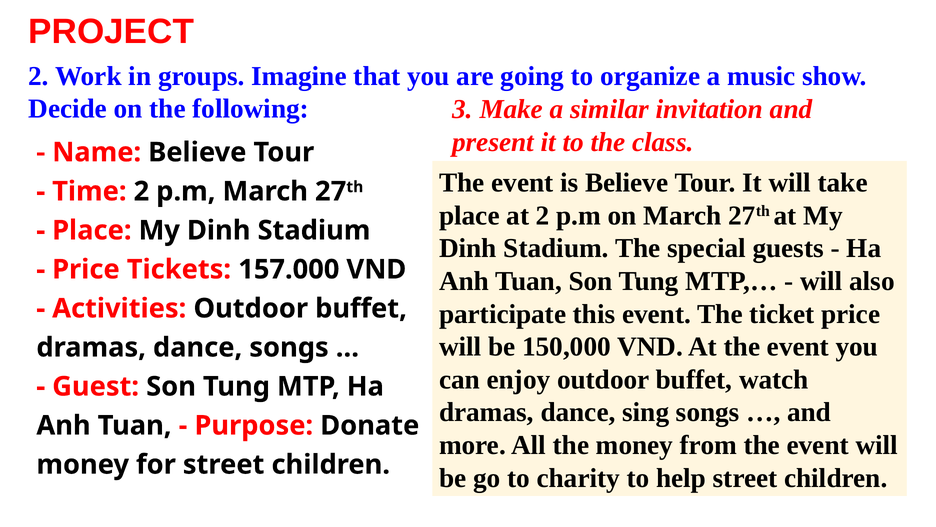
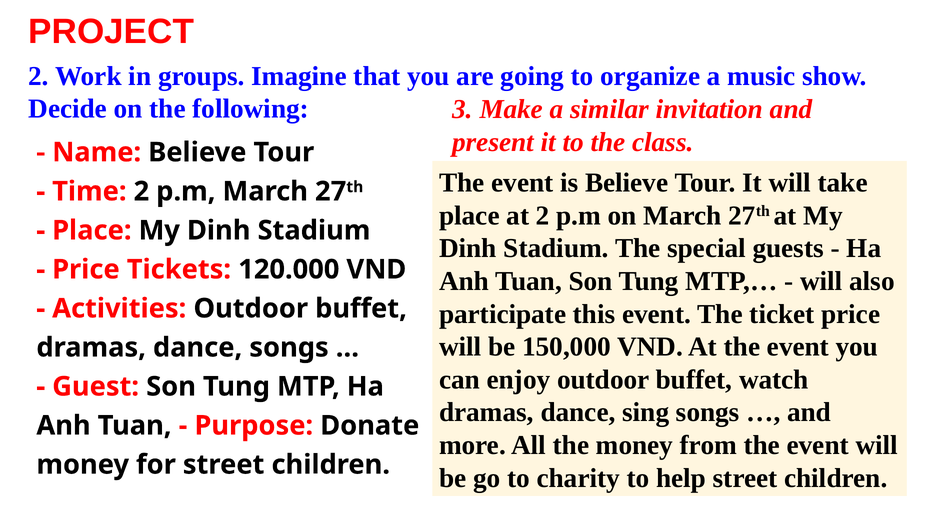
157.000: 157.000 -> 120.000
